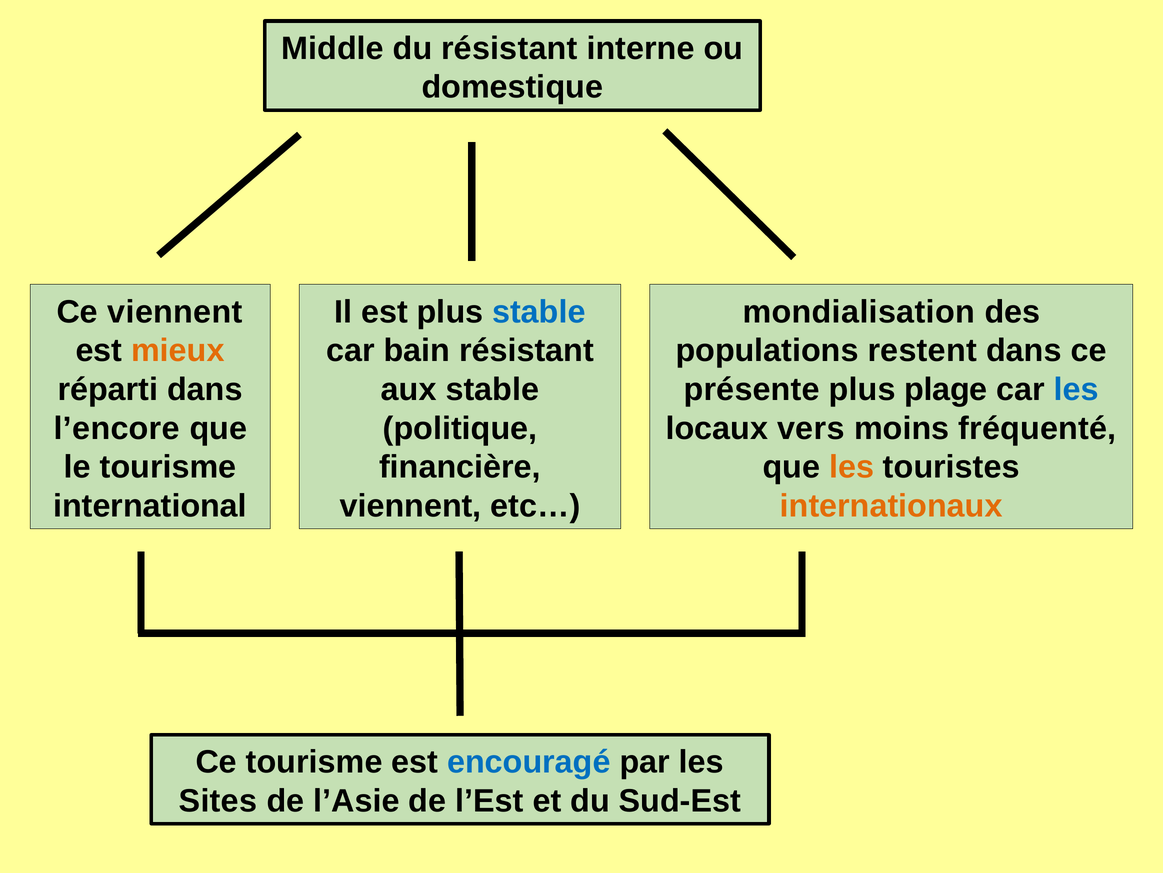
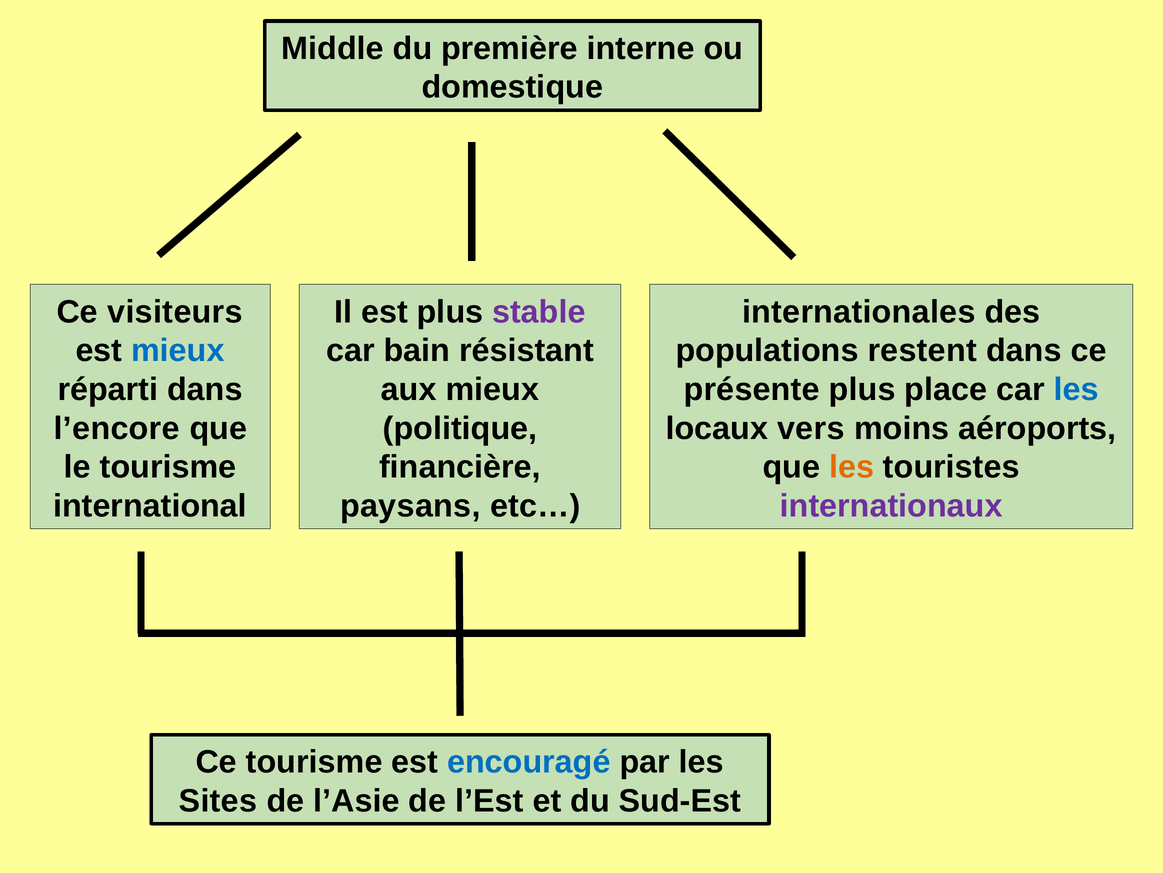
du résistant: résistant -> première
Ce viennent: viennent -> visiteurs
stable at (539, 312) colour: blue -> purple
mondialisation: mondialisation -> internationales
mieux at (178, 350) colour: orange -> blue
aux stable: stable -> mieux
plage: plage -> place
fréquenté: fréquenté -> aéroports
viennent at (411, 506): viennent -> paysans
internationaux colour: orange -> purple
